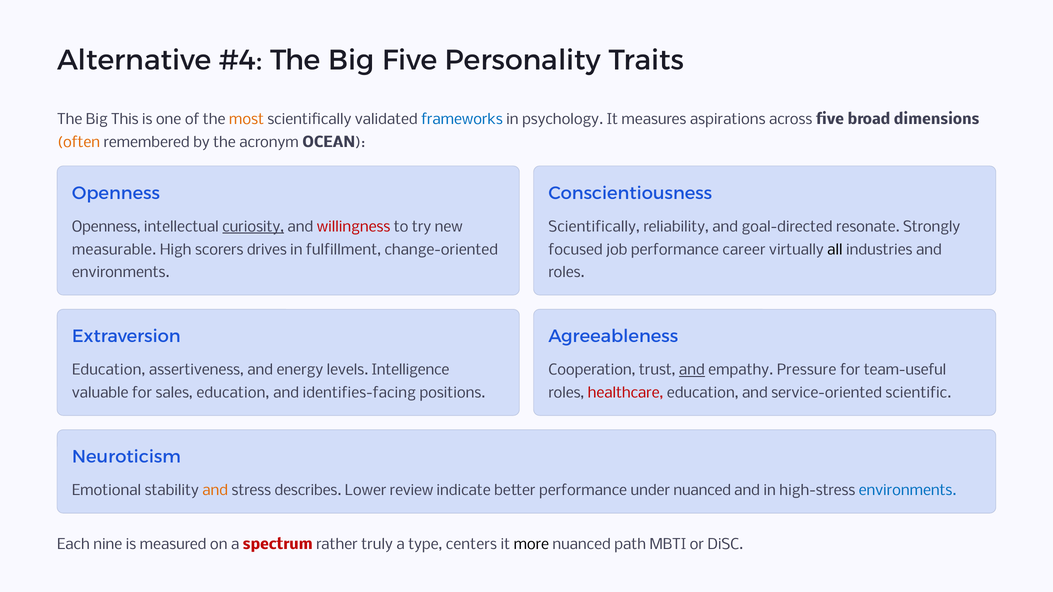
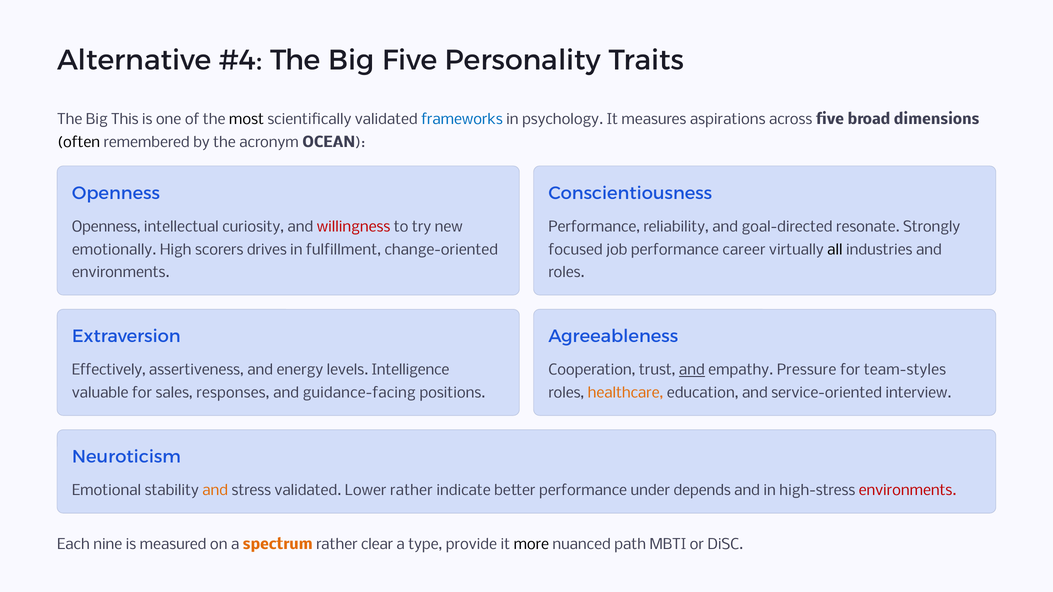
most colour: orange -> black
often colour: orange -> black
curiosity underline: present -> none
Scientifically at (594, 227): Scientifically -> Performance
measurable: measurable -> emotionally
Education at (109, 370): Education -> Effectively
team-useful: team-useful -> team-styles
sales education: education -> responses
identifies-facing: identifies-facing -> guidance-facing
healthcare colour: red -> orange
scientific: scientific -> interview
stress describes: describes -> validated
Lower review: review -> rather
under nuanced: nuanced -> depends
environments at (908, 491) colour: blue -> red
spectrum colour: red -> orange
truly: truly -> clear
centers: centers -> provide
